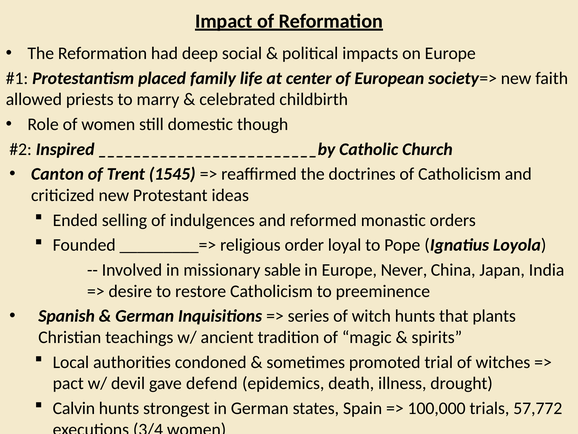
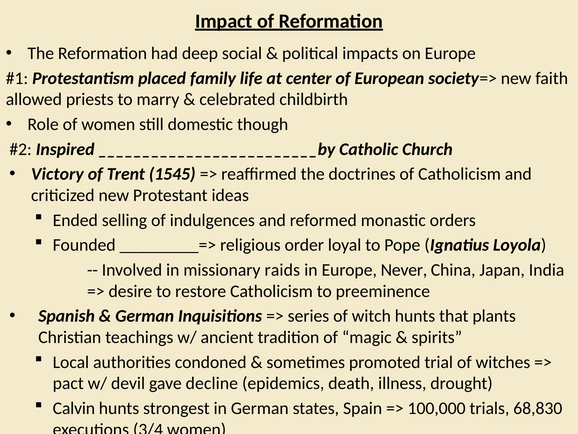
Canton: Canton -> Victory
sable: sable -> raids
defend: defend -> decline
57,772: 57,772 -> 68,830
